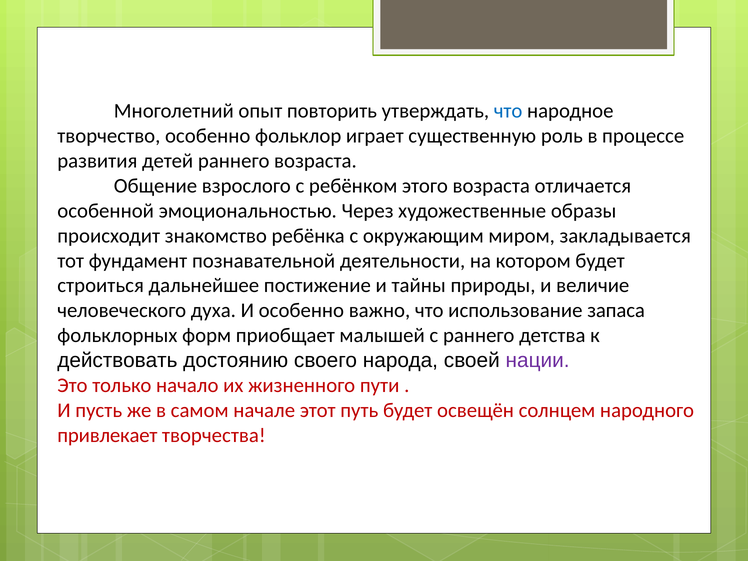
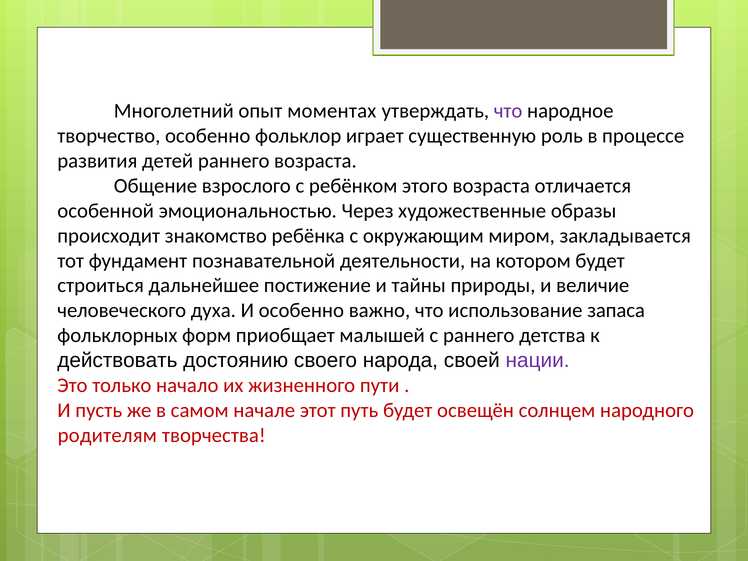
повторить: повторить -> моментах
что at (508, 111) colour: blue -> purple
привлекает: привлекает -> родителям
